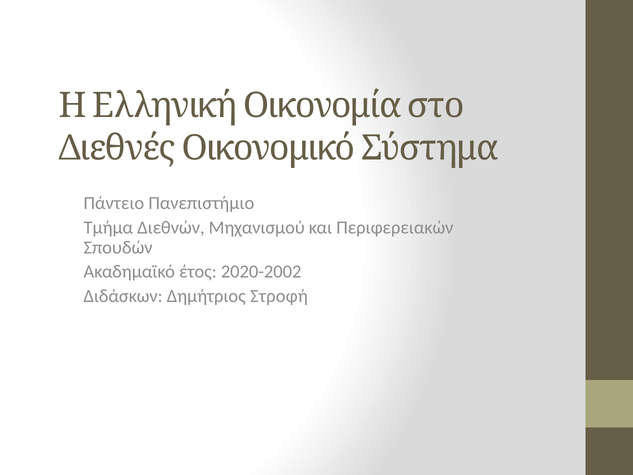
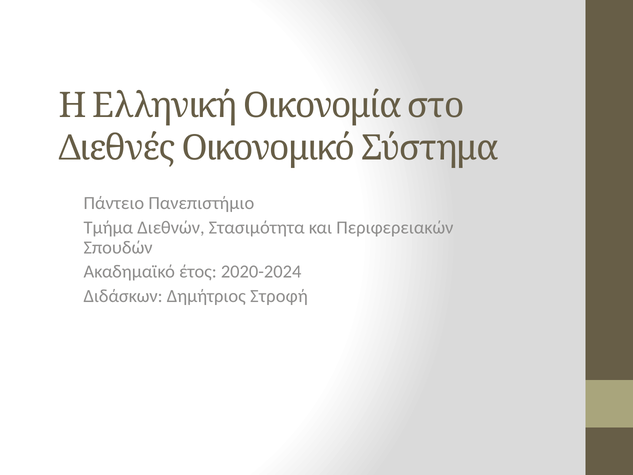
Μηχανισμού: Μηχανισμού -> Στασιμότητα
2020-2002: 2020-2002 -> 2020-2024
